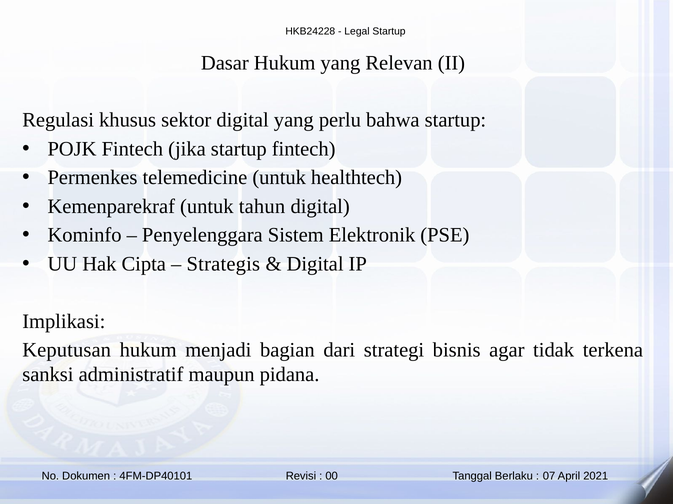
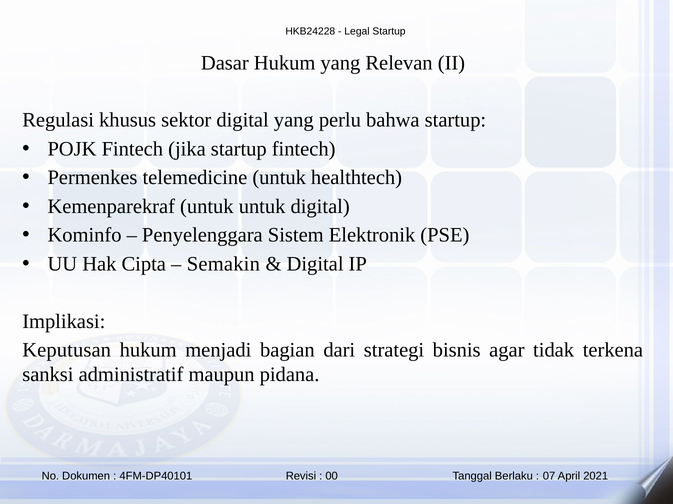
untuk tahun: tahun -> untuk
Strategis: Strategis -> Semakin
